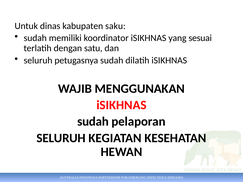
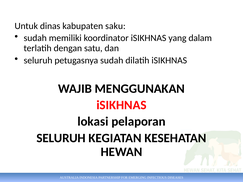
sesuai: sesuai -> dalam
sudah at (93, 122): sudah -> lokasi
